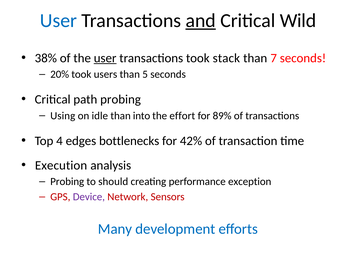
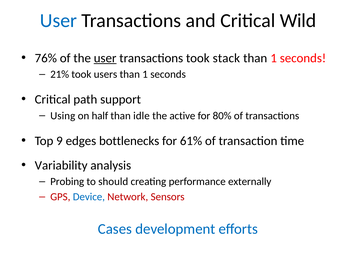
and underline: present -> none
38%: 38% -> 76%
7 at (274, 58): 7 -> 1
20%: 20% -> 21%
5 at (145, 74): 5 -> 1
path probing: probing -> support
idle: idle -> half
into: into -> idle
effort: effort -> active
89%: 89% -> 80%
4: 4 -> 9
42%: 42% -> 61%
Execution: Execution -> Variability
exception: exception -> externally
Device colour: purple -> blue
Many: Many -> Cases
